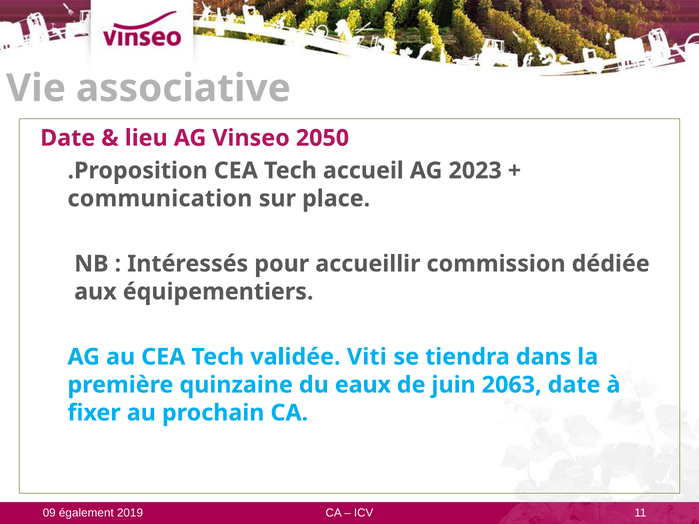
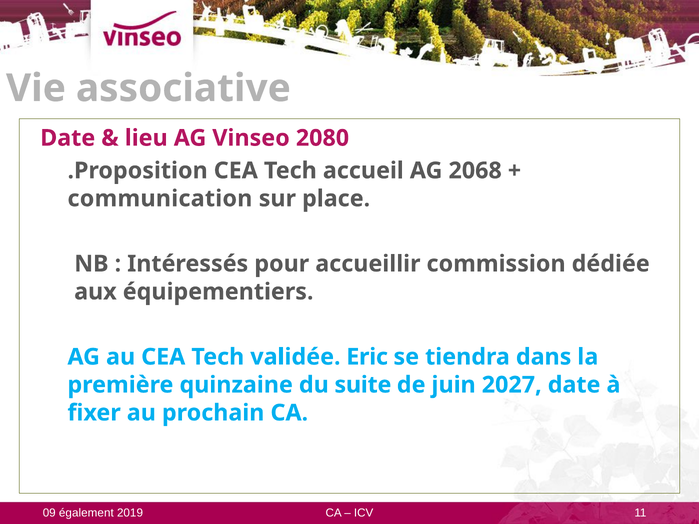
2050: 2050 -> 2080
2023: 2023 -> 2068
Viti: Viti -> Eric
eaux: eaux -> suite
2063: 2063 -> 2027
